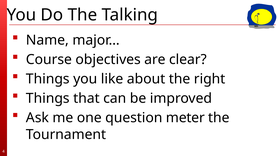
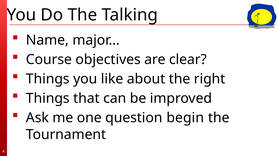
meter: meter -> begin
